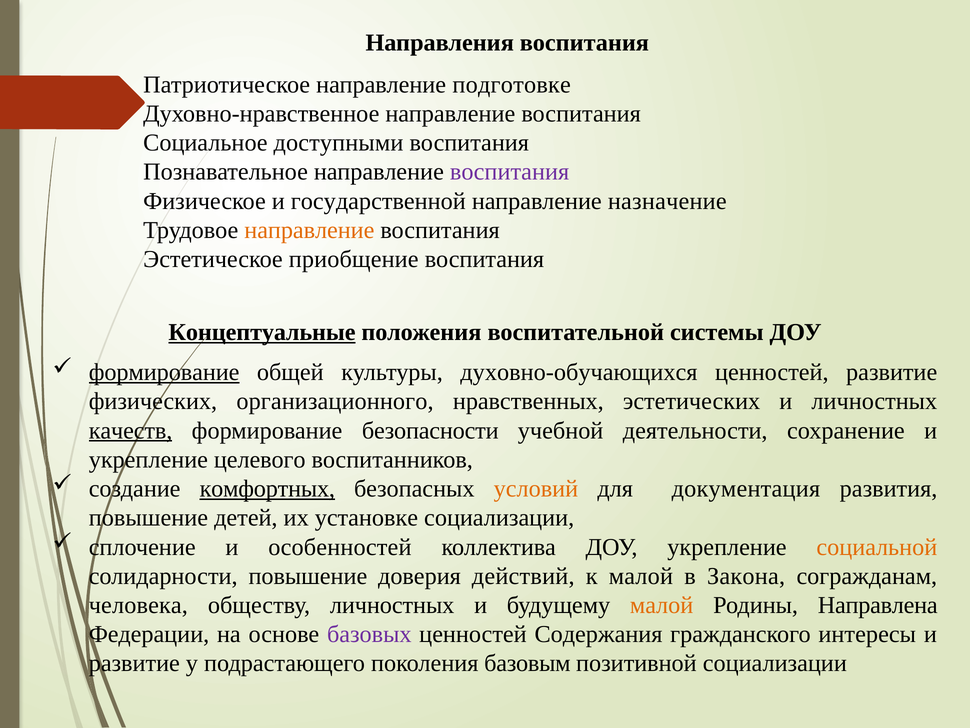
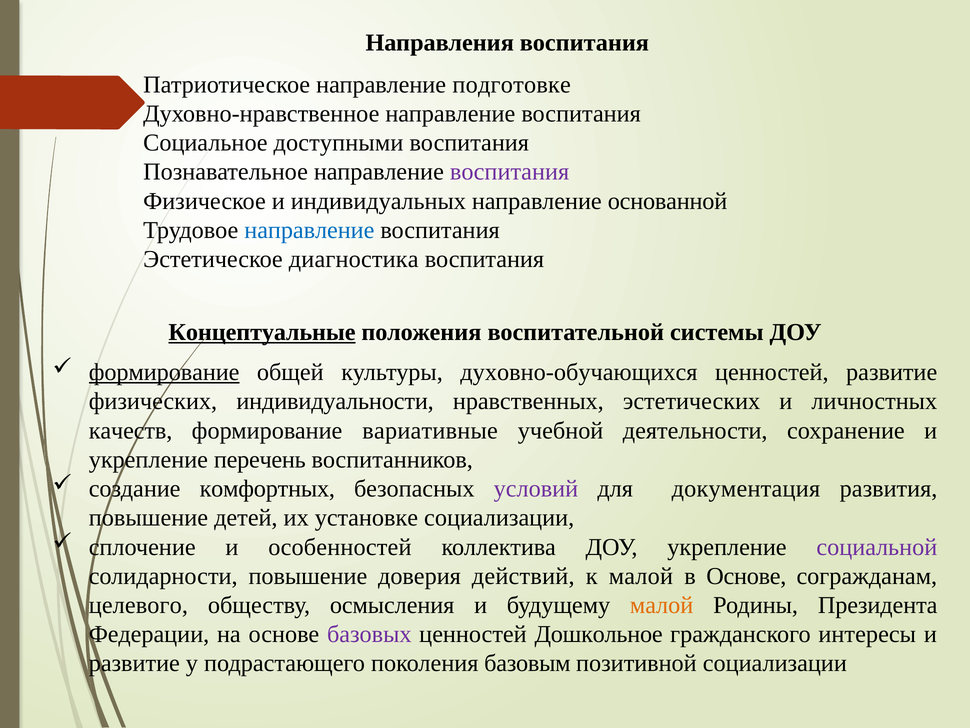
государственной: государственной -> индивидуальных
назначение: назначение -> основанной
направление at (309, 230) colour: orange -> blue
приобщение: приобщение -> диагностика
организационного: организационного -> индивидуальности
качеств underline: present -> none
безопасности: безопасности -> вариативные
целевого: целевого -> перечень
комфортных underline: present -> none
условий colour: orange -> purple
социальной colour: orange -> purple
в Закона: Закона -> Основе
человека: человека -> целевого
обществу личностных: личностных -> осмысления
Направлена: Направлена -> Президента
Содержания: Содержания -> Дошкольное
